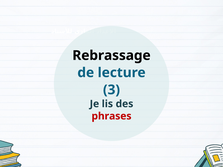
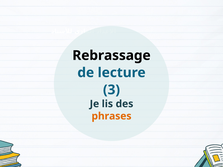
phrases colour: red -> orange
